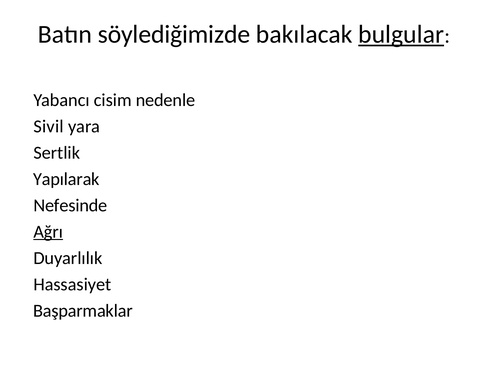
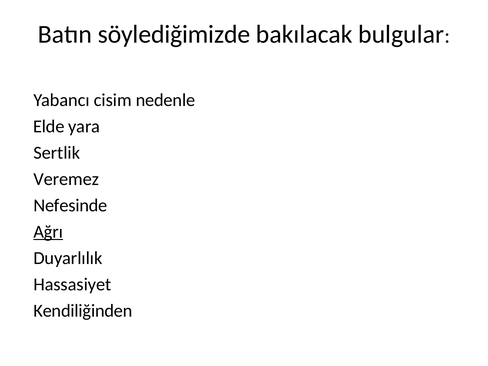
bulgular underline: present -> none
Sivil: Sivil -> Elde
Yapılarak: Yapılarak -> Veremez
Başparmaklar: Başparmaklar -> Kendiliğinden
